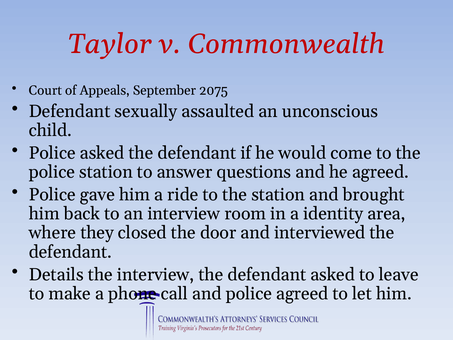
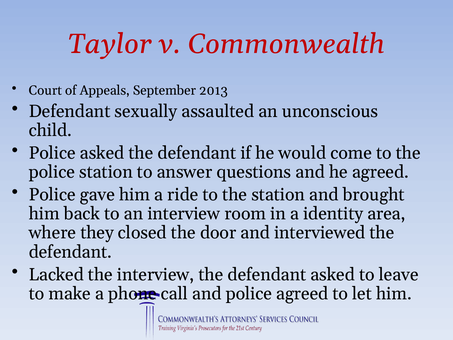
2075: 2075 -> 2013
Details: Details -> Lacked
